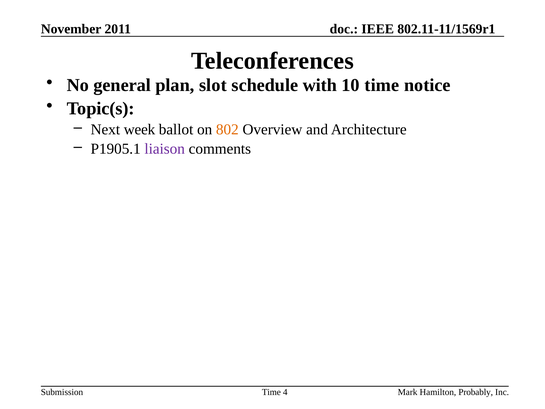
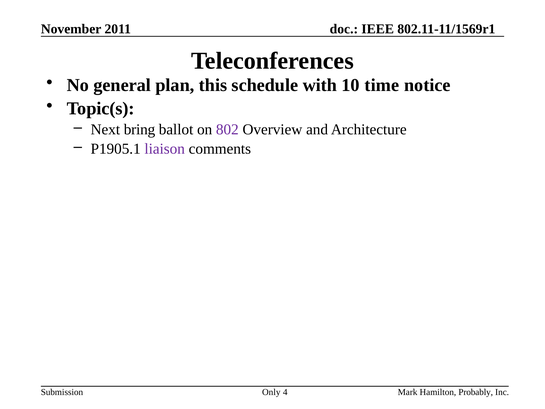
slot: slot -> this
week: week -> bring
802 colour: orange -> purple
Time at (271, 392): Time -> Only
